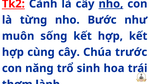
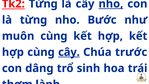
Tk2 Cành: Cành -> Từng
muôn sống: sống -> cùng
cây at (69, 52) underline: none -> present
năng: năng -> dâng
